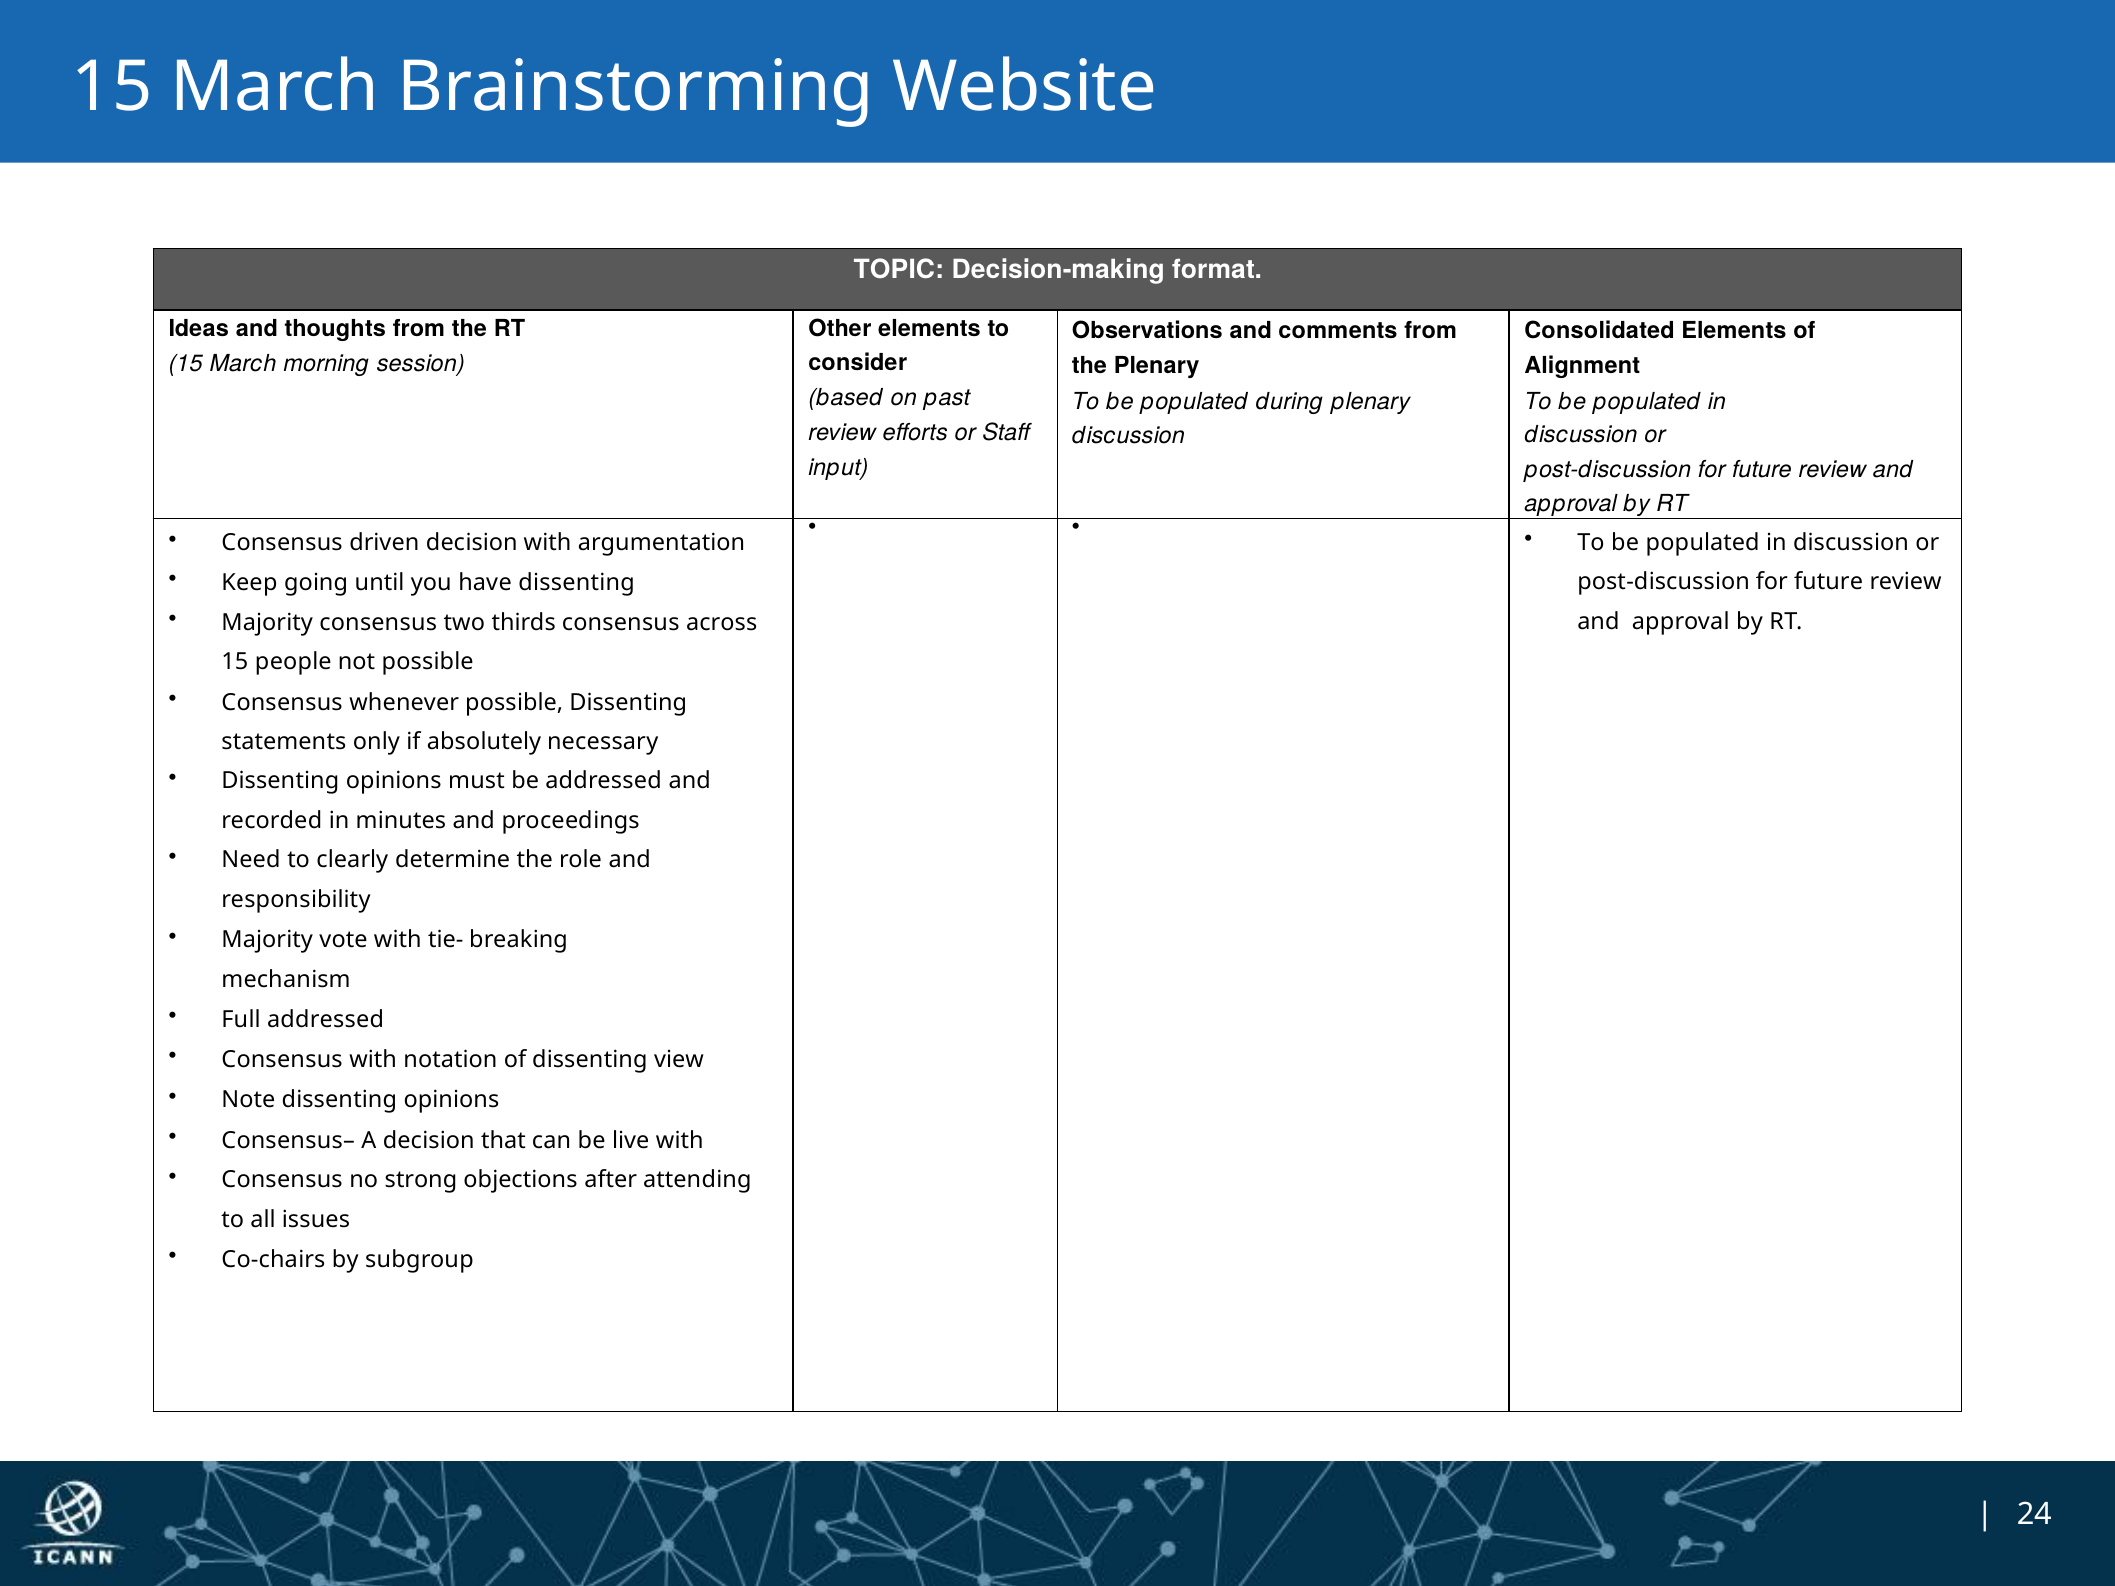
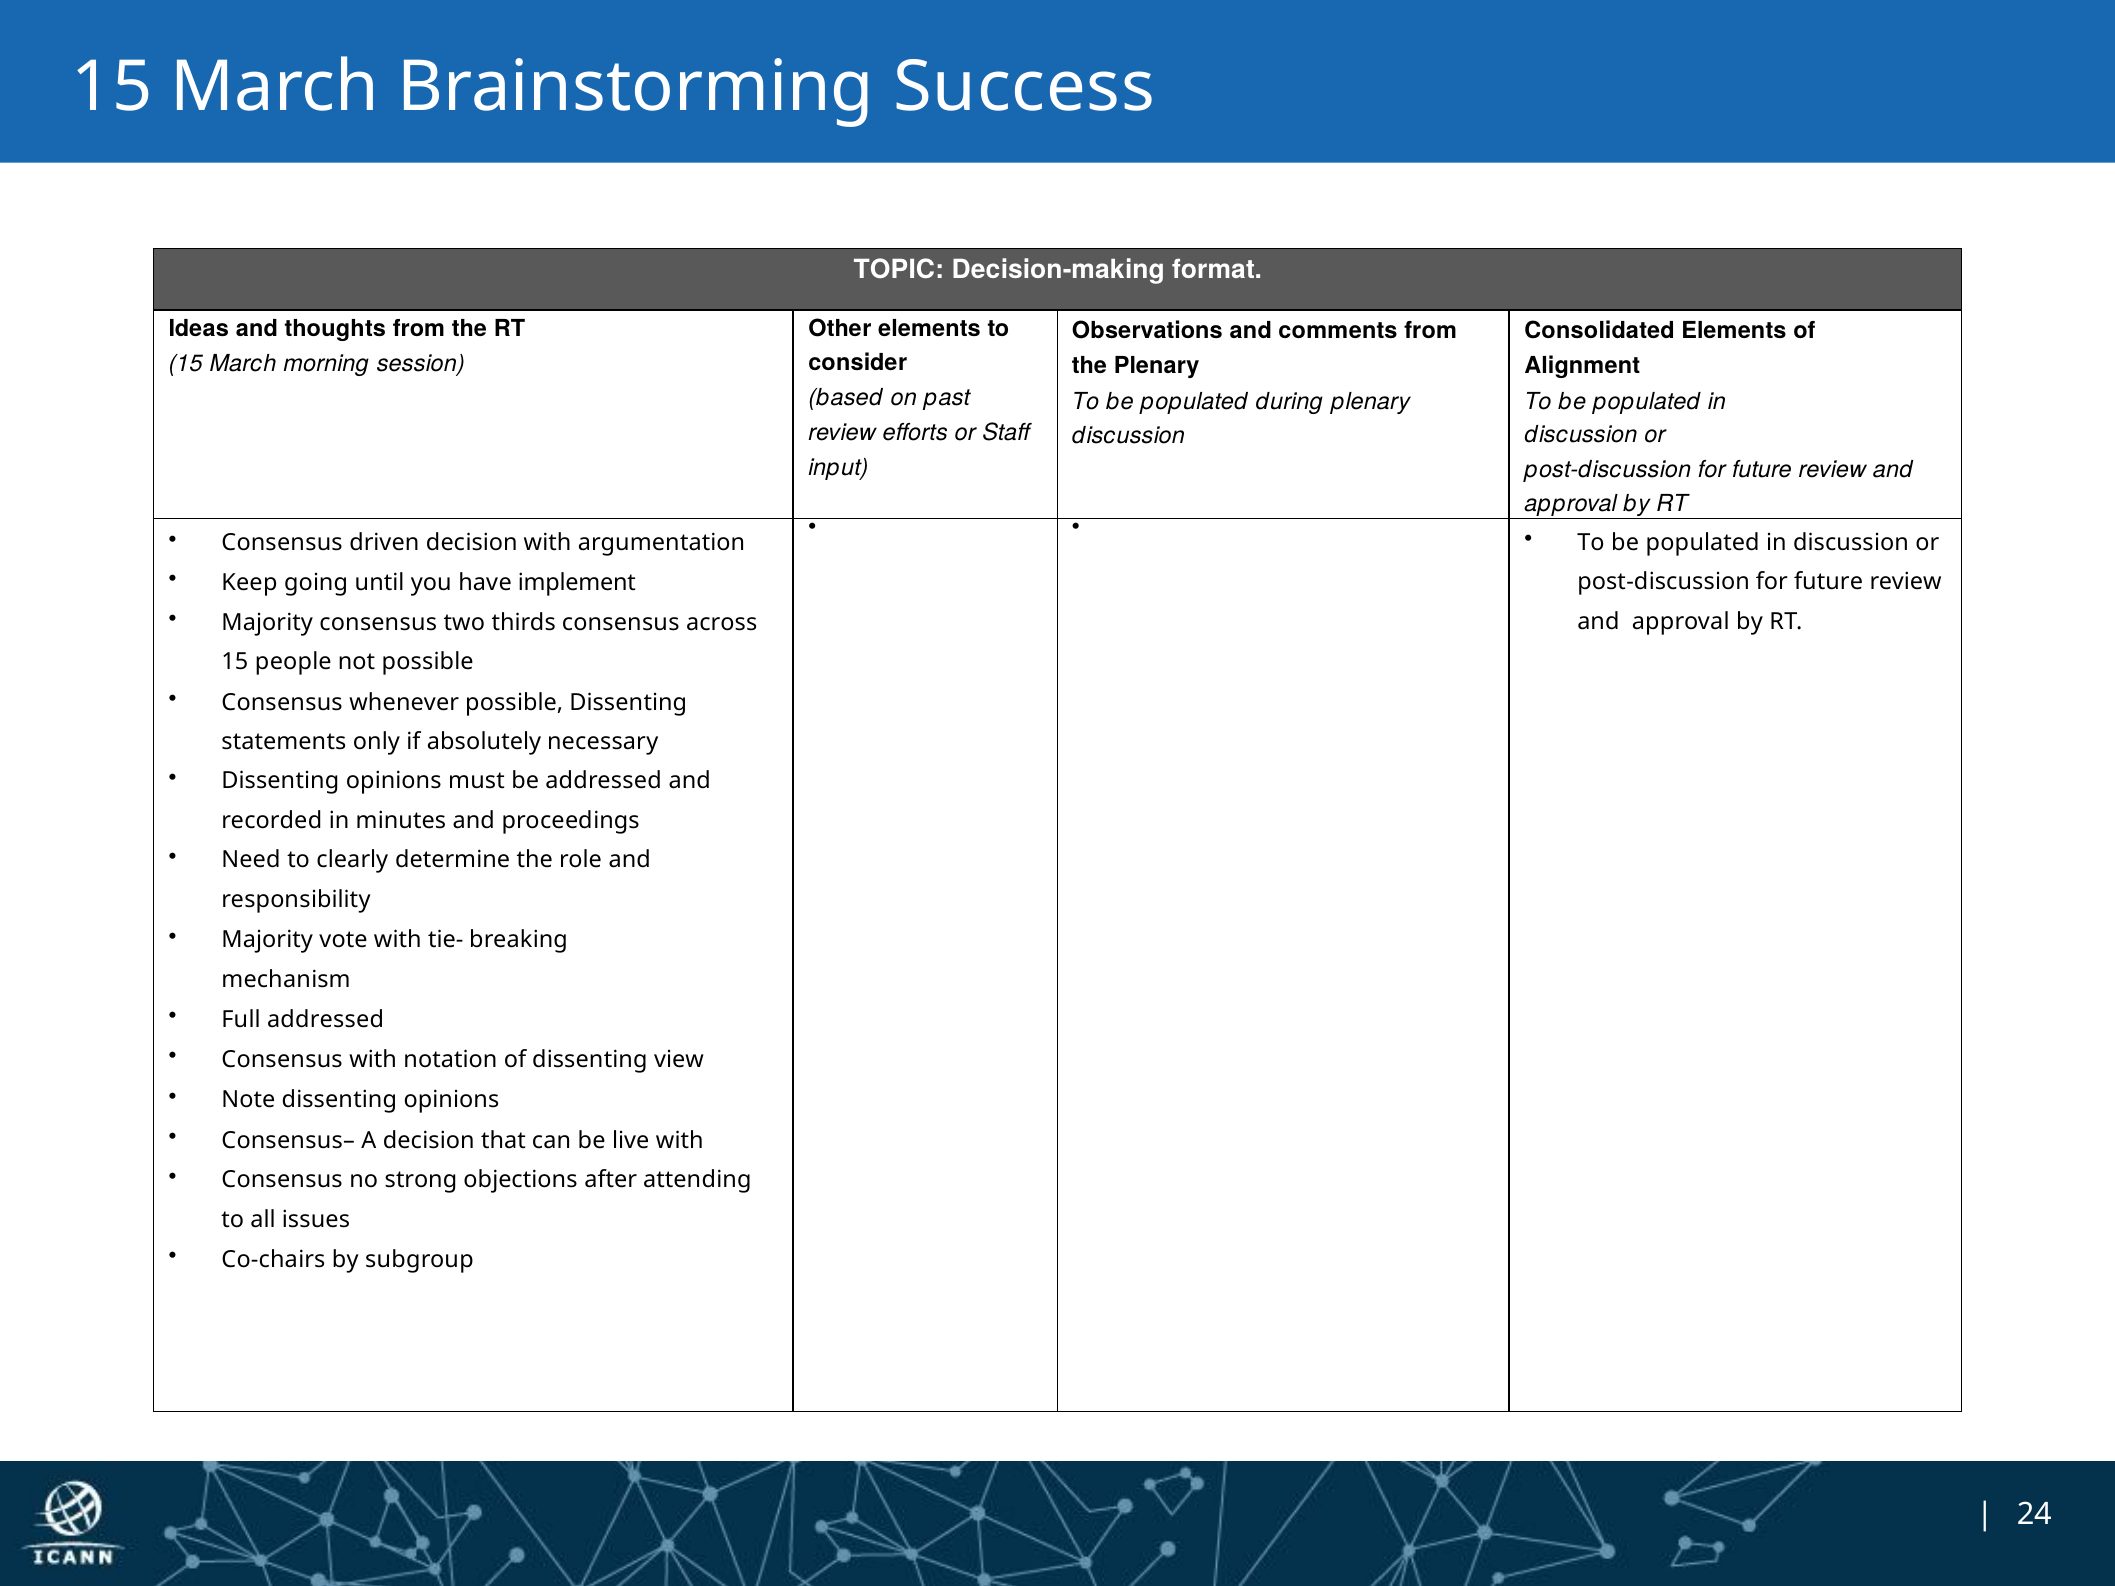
Website: Website -> Success
have dissenting: dissenting -> implement
